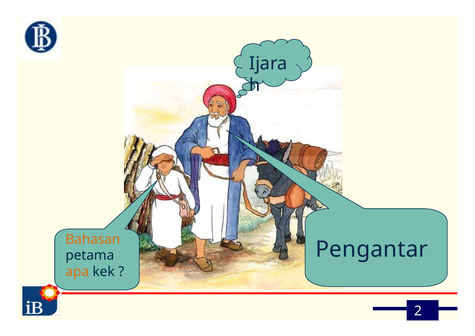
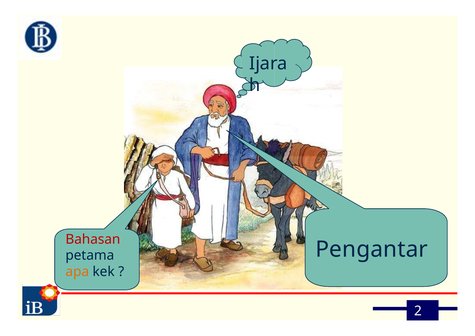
Bahasan colour: orange -> red
